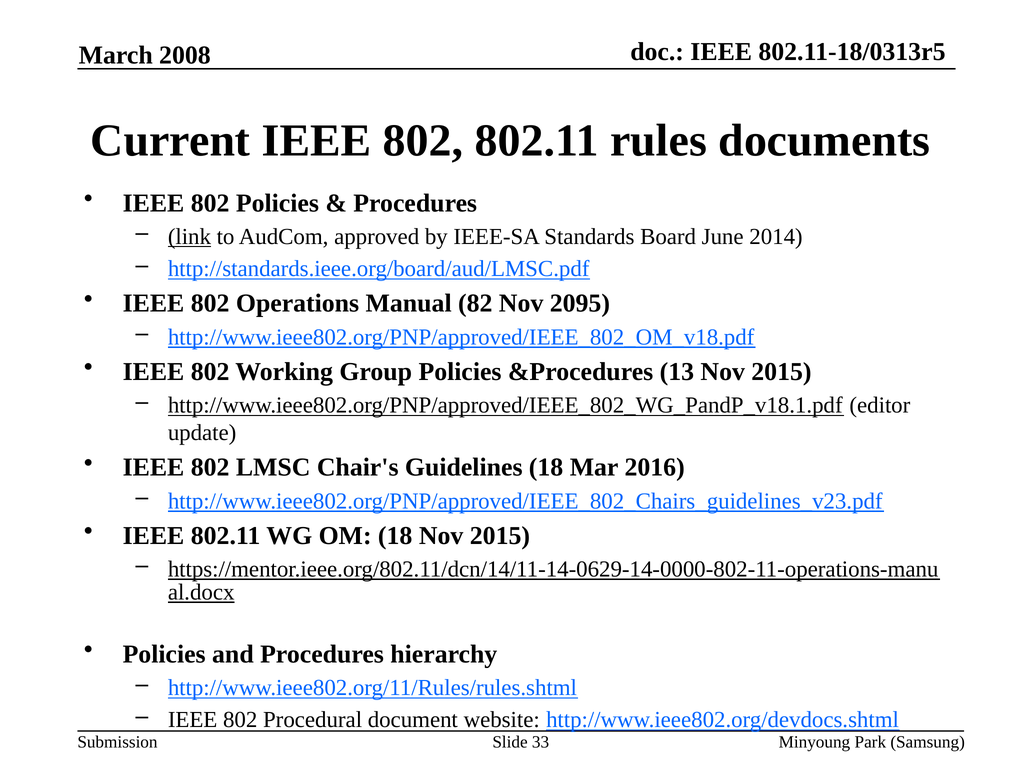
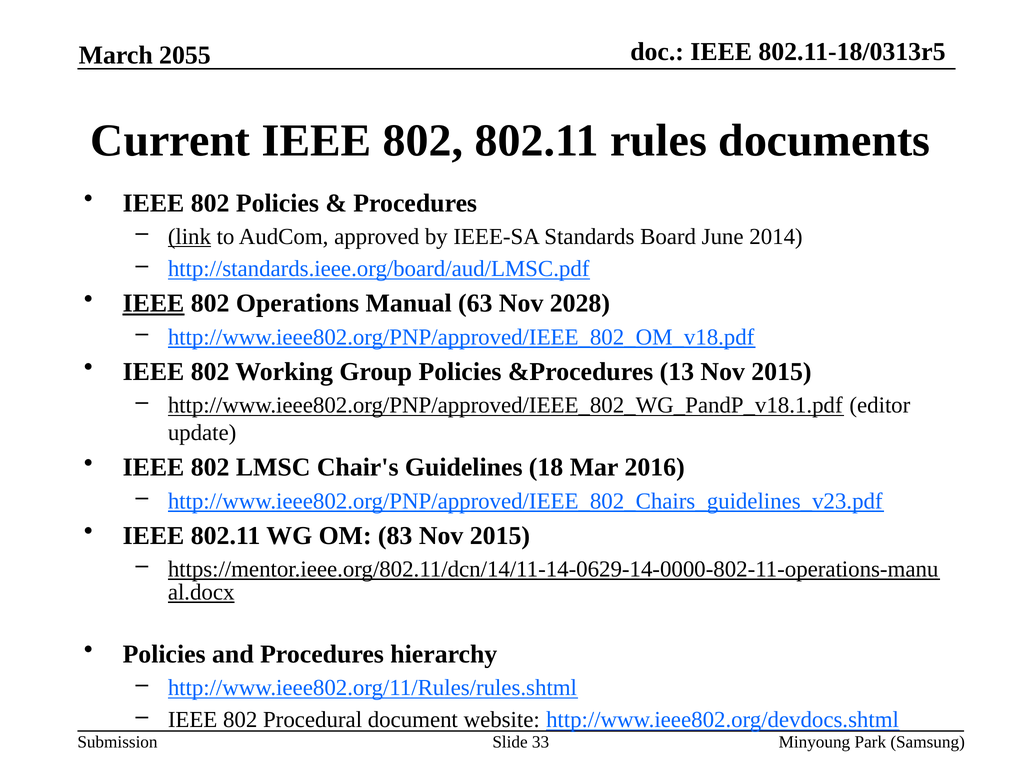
2008: 2008 -> 2055
IEEE at (154, 304) underline: none -> present
82: 82 -> 63
2095: 2095 -> 2028
OM 18: 18 -> 83
